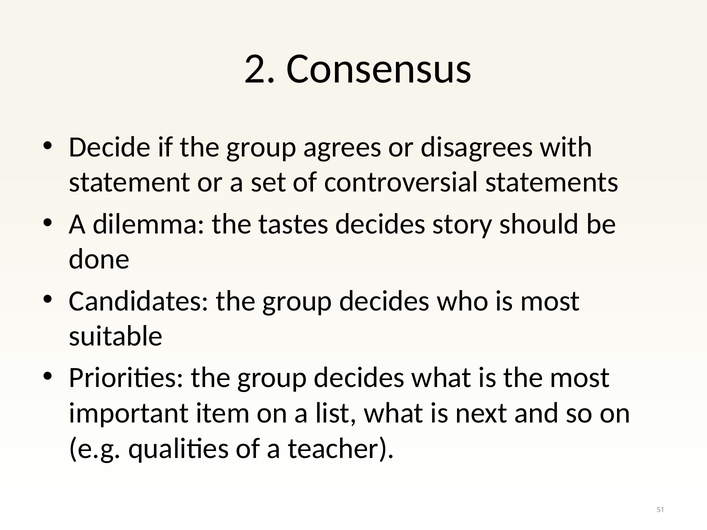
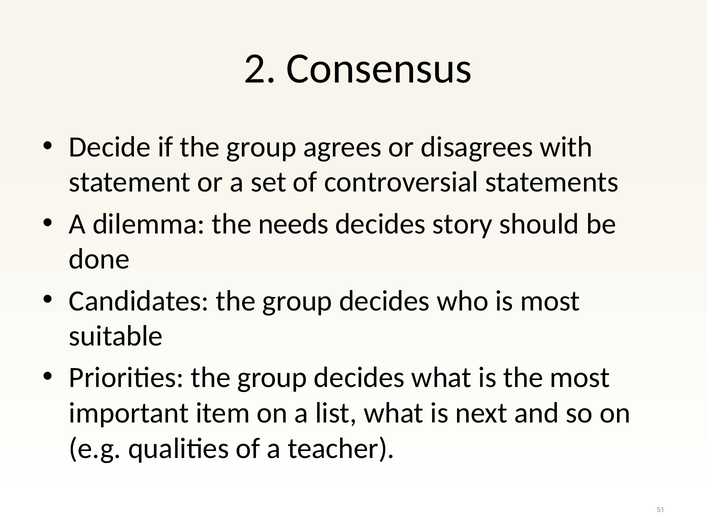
tastes: tastes -> needs
